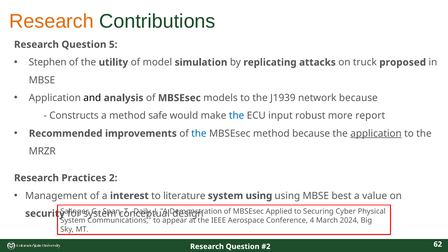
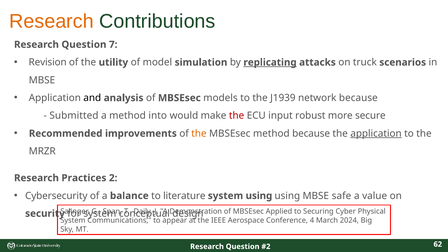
5: 5 -> 7
Stephen: Stephen -> Revision
replicating underline: none -> present
proposed: proposed -> scenarios
Constructs: Constructs -> Submitted
safe: safe -> into
the at (237, 116) colour: blue -> red
report: report -> secure
the at (199, 133) colour: blue -> orange
Management: Management -> Cybersecurity
interest: interest -> balance
best: best -> safe
